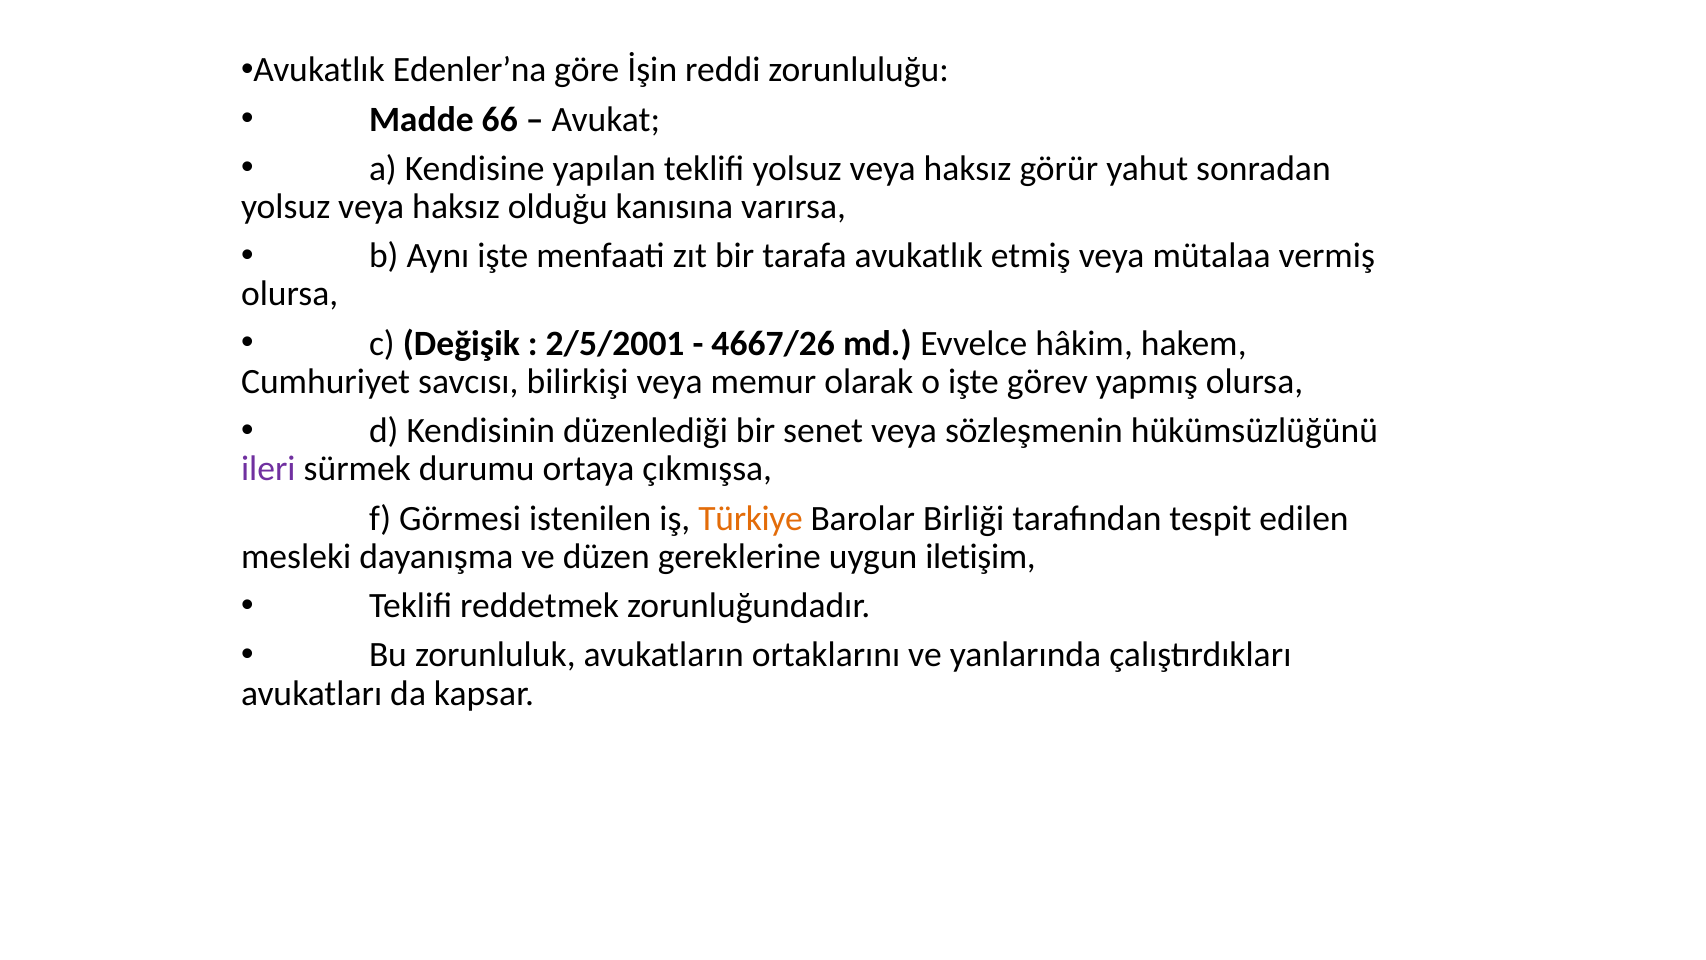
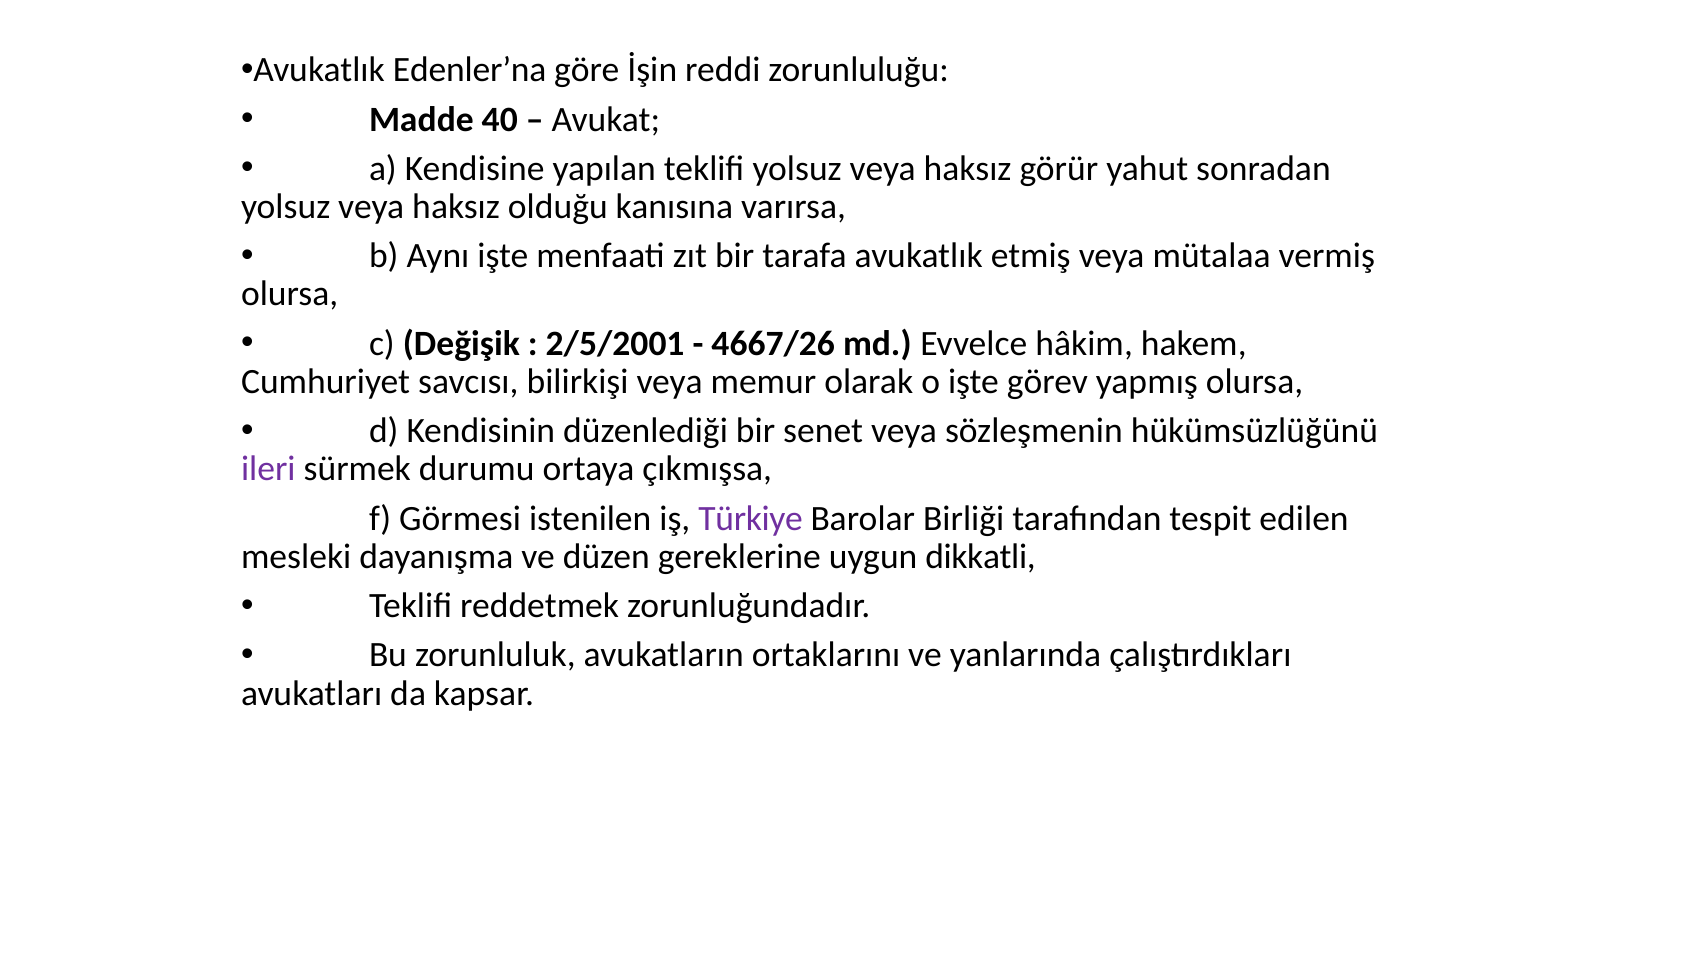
66: 66 -> 40
Türkiye colour: orange -> purple
iletişim: iletişim -> dikkatli
